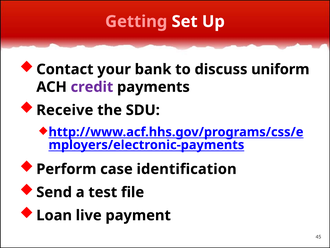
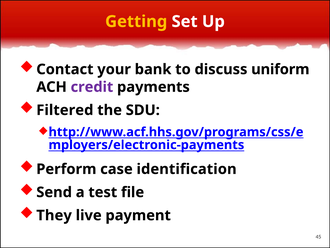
Getting colour: pink -> yellow
Receive: Receive -> Filtered
Loan: Loan -> They
